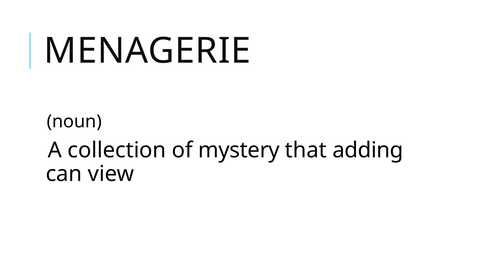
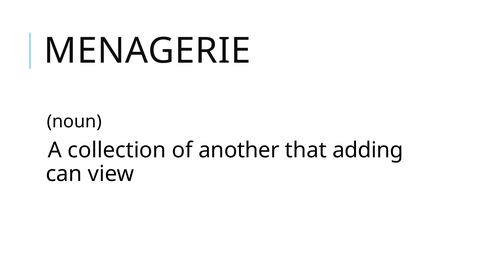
mystery: mystery -> another
